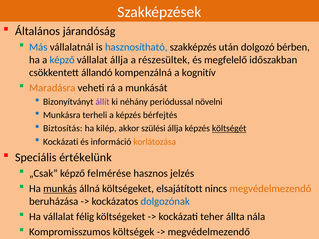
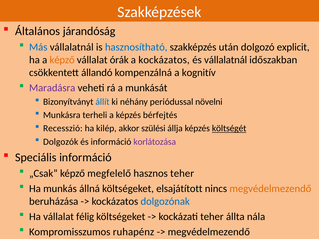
bérben: bérben -> explicit
képző at (62, 60) colour: blue -> orange
vállalat állja: állja -> órák
a részesültek: részesültek -> kockázatos
és megfelelő: megfelelő -> vállalatnál
Maradásra colour: orange -> purple
állít colour: purple -> blue
Biztosítás: Biztosítás -> Recesszió
Kockázati at (61, 142): Kockázati -> Dolgozók
korlátozása colour: orange -> purple
Speciális értékelünk: értékelünk -> információ
felmérése: felmérése -> megfelelő
hasznos jelzés: jelzés -> teher
munkás underline: present -> none
költségek: költségek -> ruhapénz
